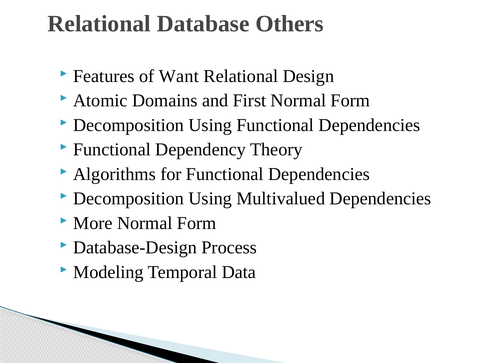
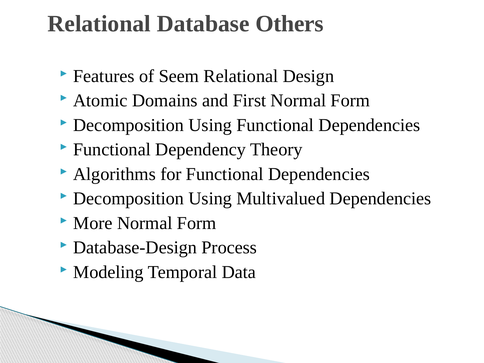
Want: Want -> Seem
